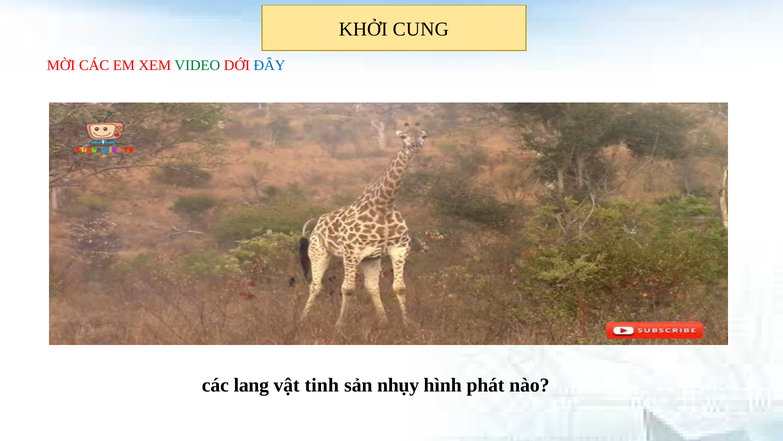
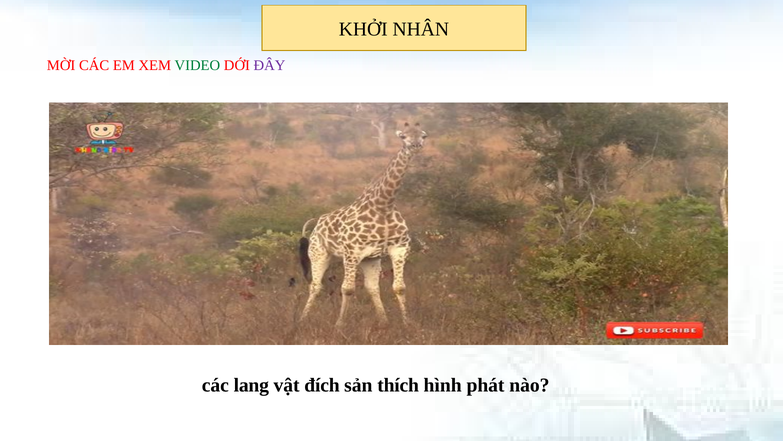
CUNG: CUNG -> NHÂN
ĐÂY colour: blue -> purple
tinh: tinh -> đích
nhụy: nhụy -> thích
